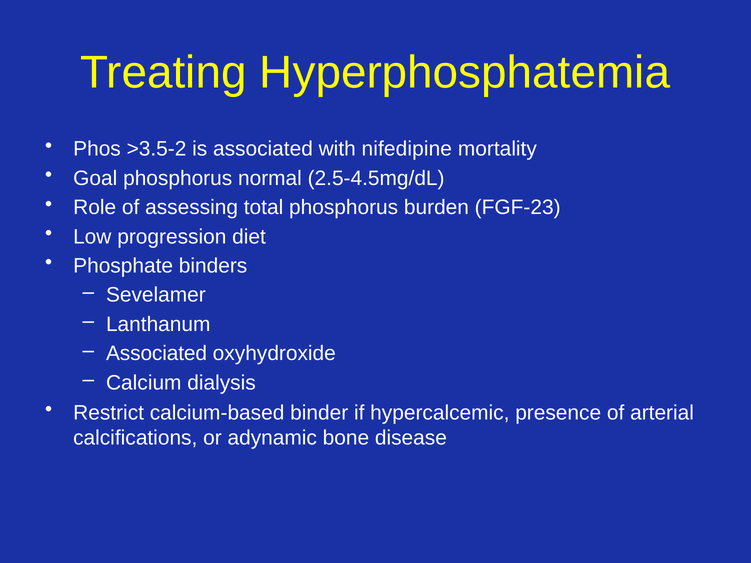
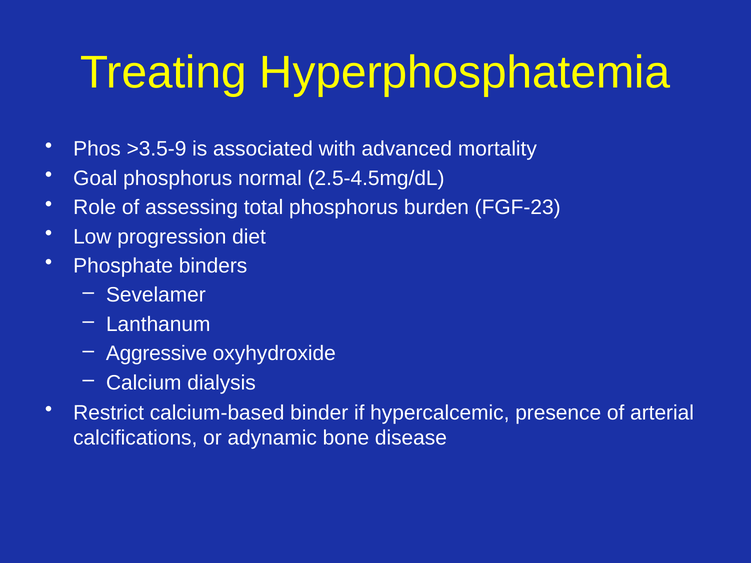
>3.5-2: >3.5-2 -> >3.5-9
nifedipine: nifedipine -> advanced
Associated at (157, 354): Associated -> Aggressive
